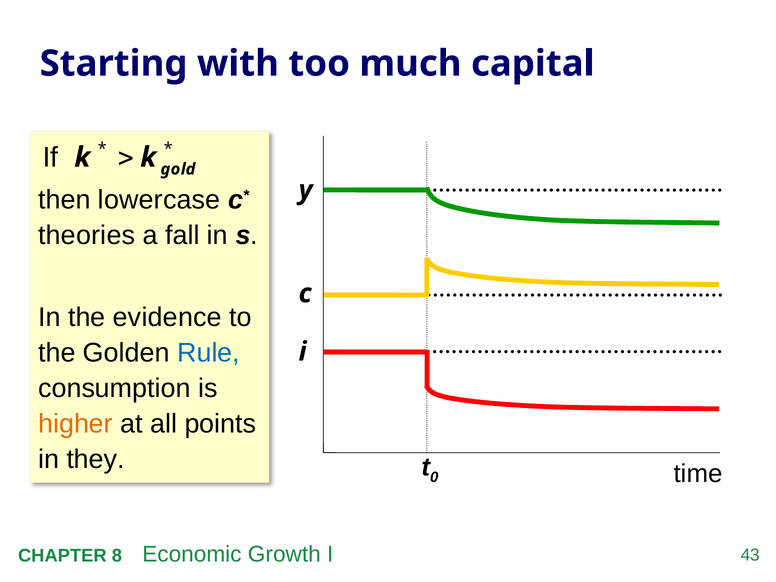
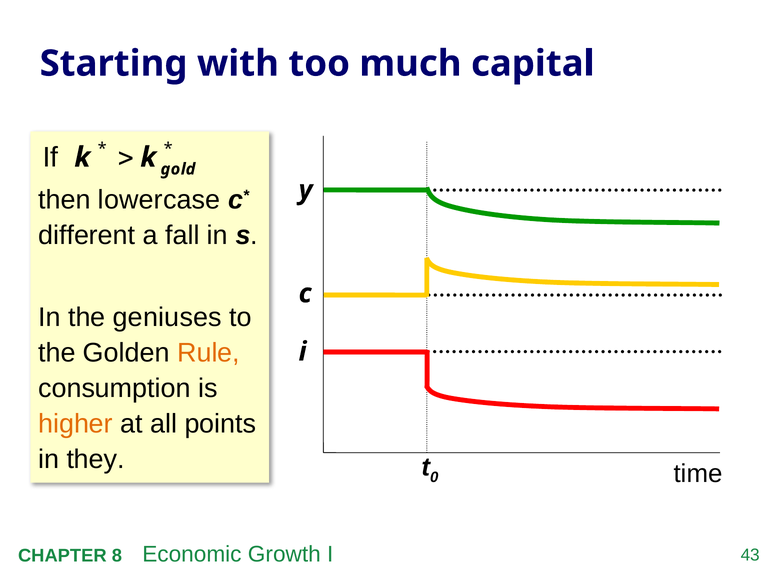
theories: theories -> different
evidence: evidence -> geniuses
Rule colour: blue -> orange
